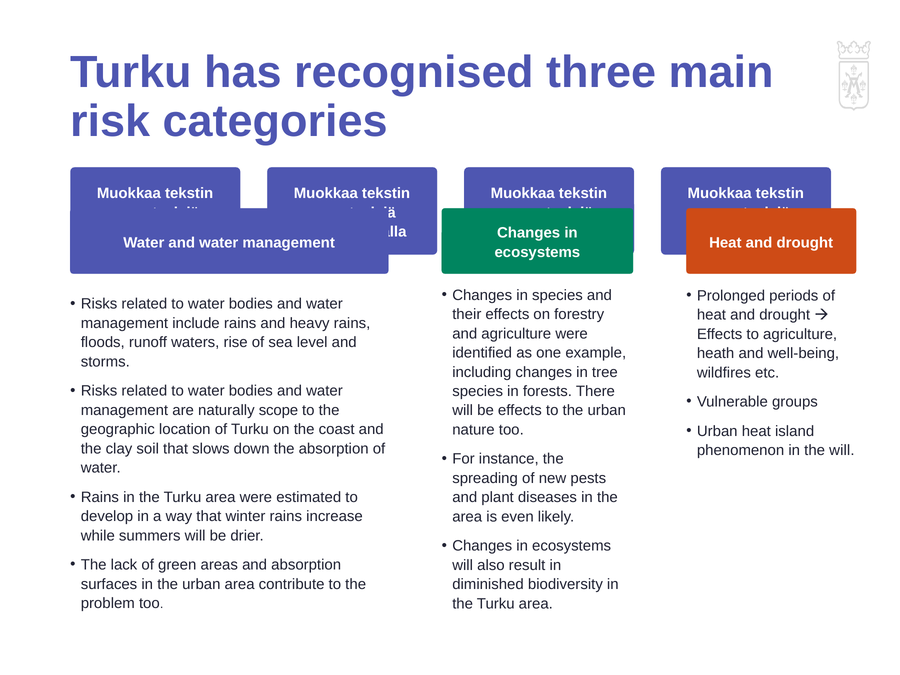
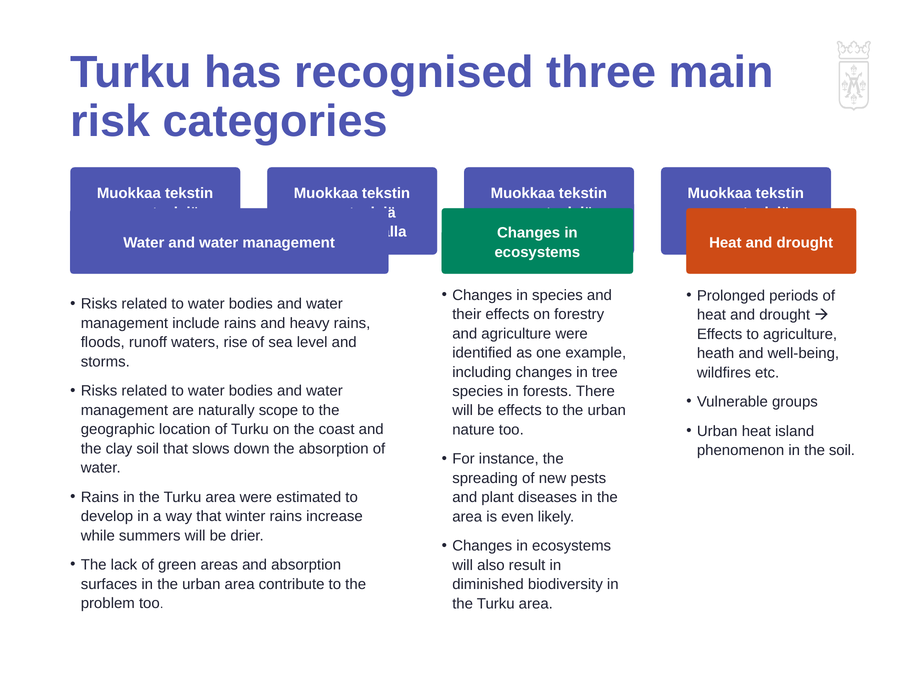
the will: will -> soil
